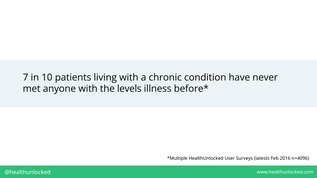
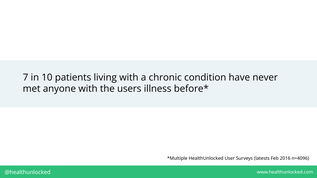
levels: levels -> users
